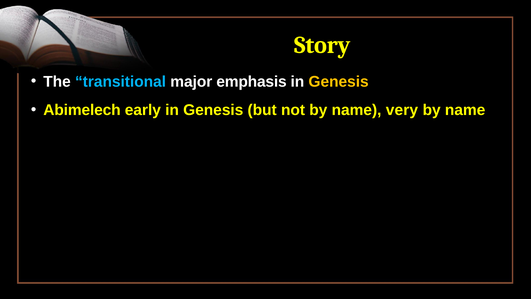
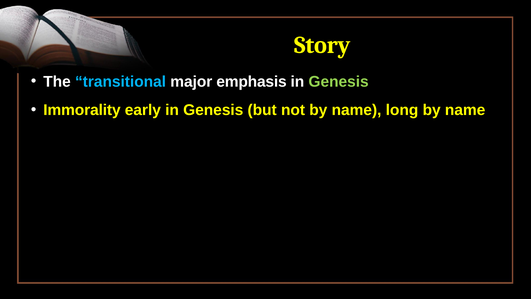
Genesis at (339, 81) colour: yellow -> light green
Abimelech: Abimelech -> Immorality
very: very -> long
